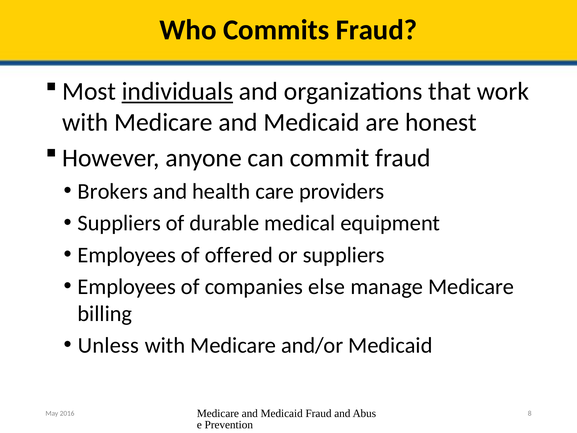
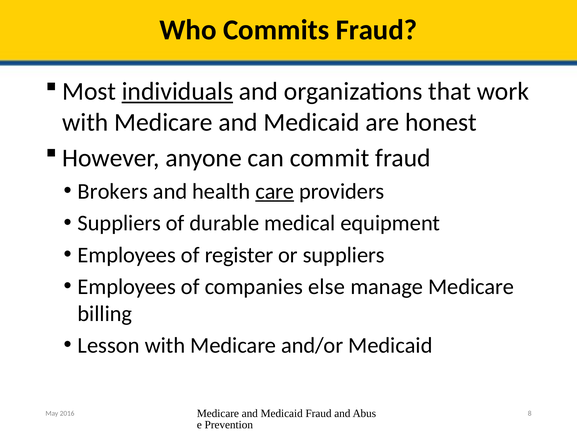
care underline: none -> present
offered: offered -> register
Unless: Unless -> Lesson
